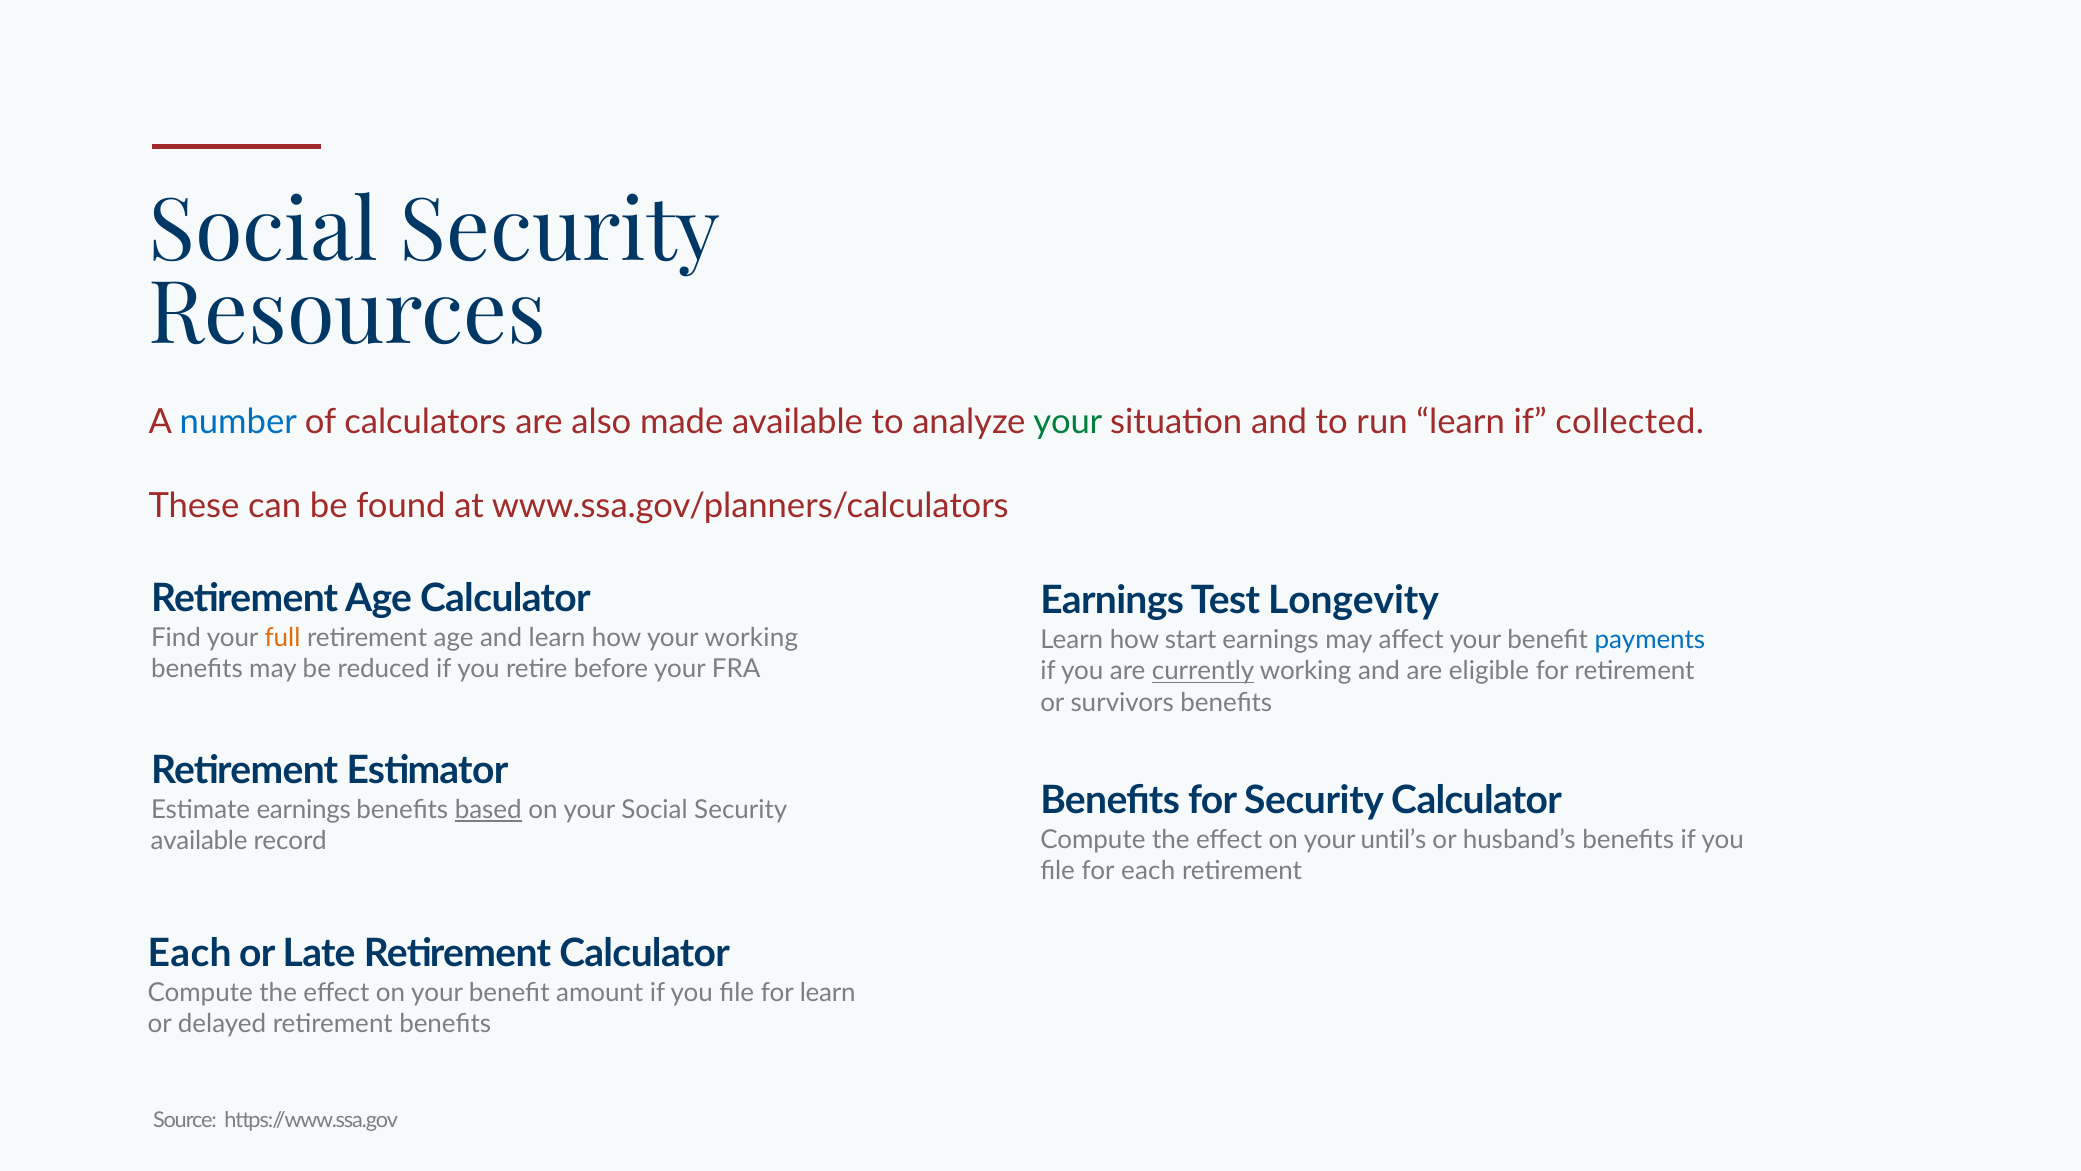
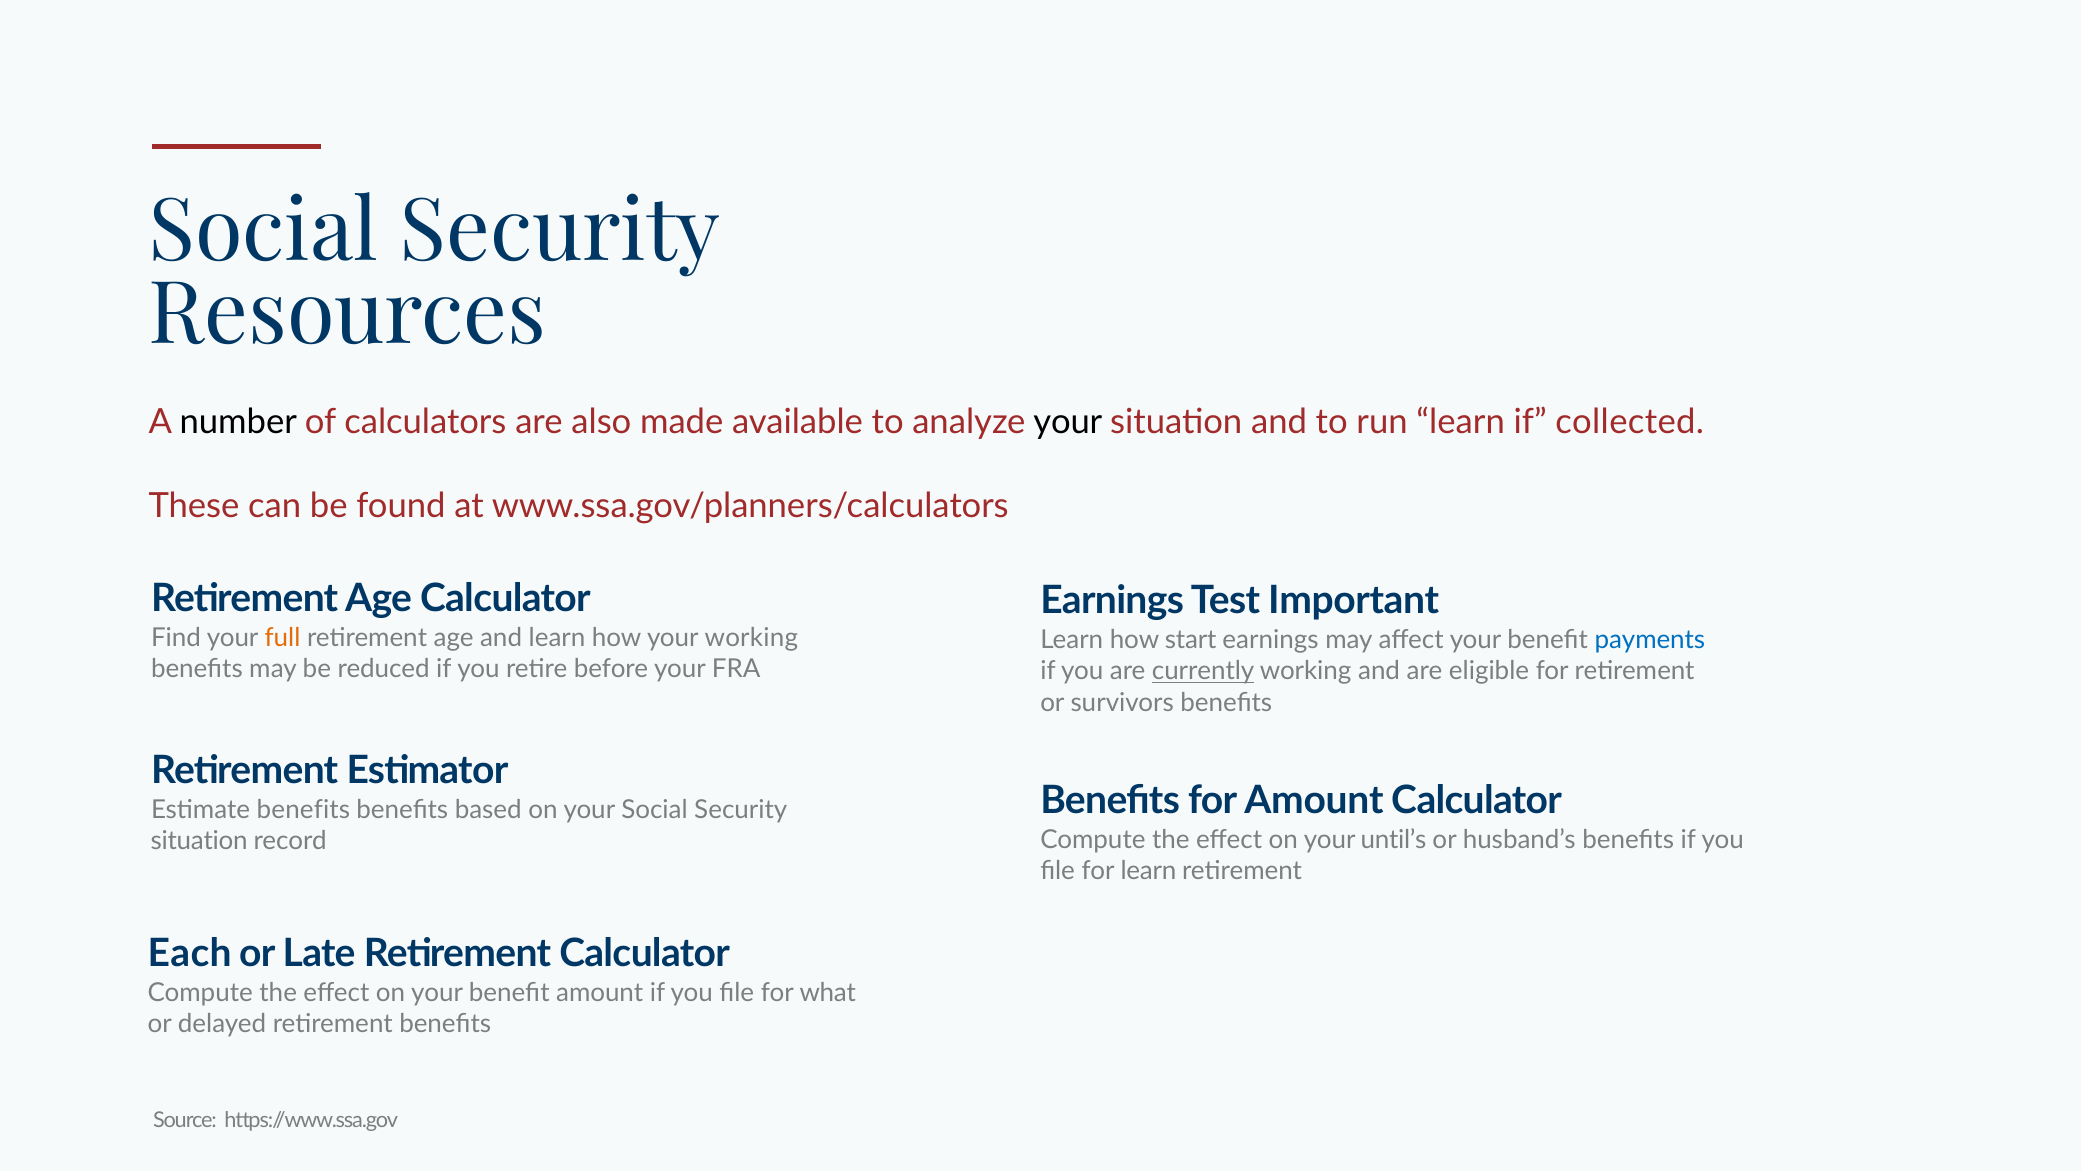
number colour: blue -> black
your at (1068, 422) colour: green -> black
Longevity: Longevity -> Important
for Security: Security -> Amount
Estimate earnings: earnings -> benefits
based underline: present -> none
available at (199, 841): available -> situation
for each: each -> learn
for learn: learn -> what
